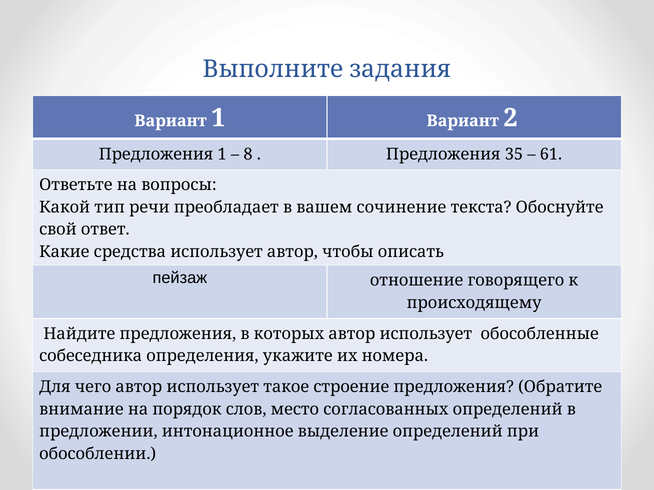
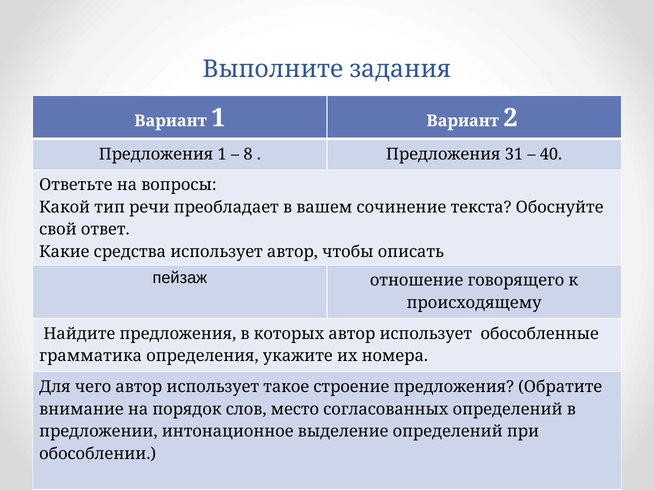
35: 35 -> 31
61: 61 -> 40
собеседника: собеседника -> грамматика
